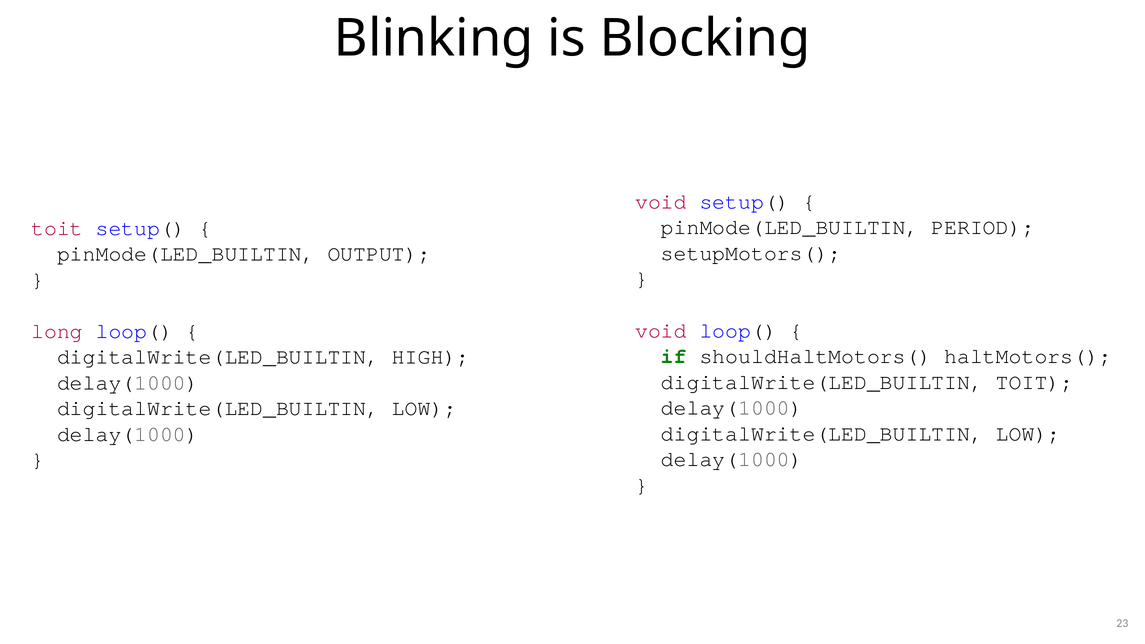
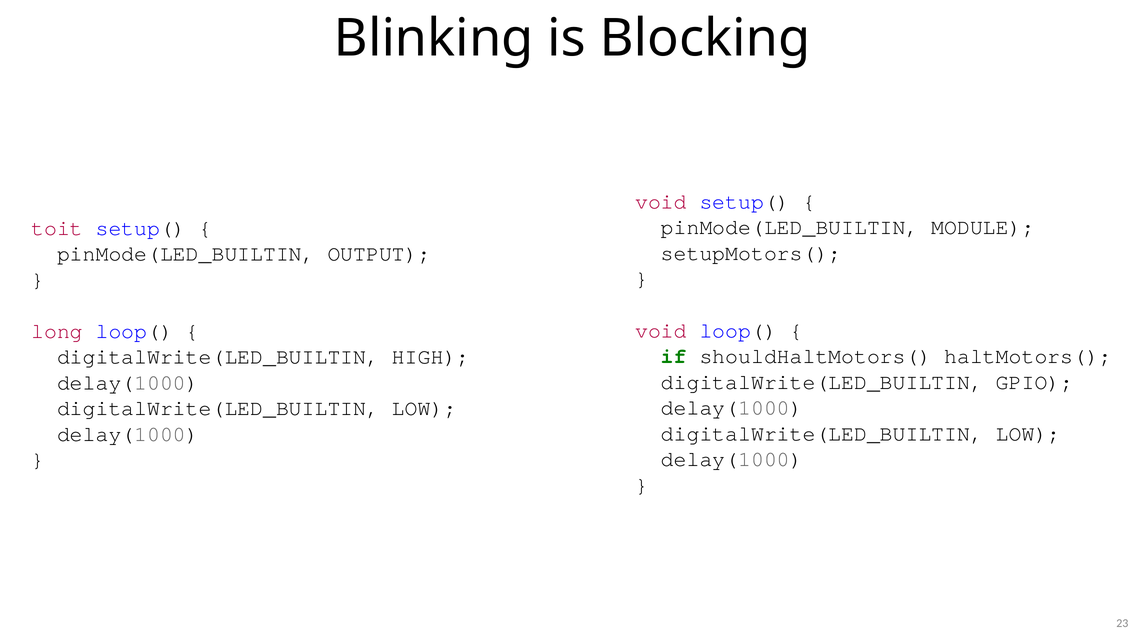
PERIOD: PERIOD -> MODULE
digitalWrite(LED_BUILTIN TOIT: TOIT -> GPIO
